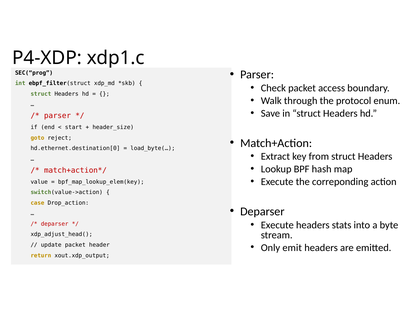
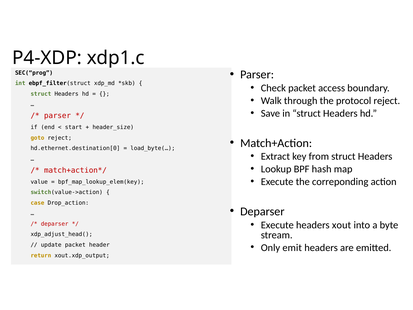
protocol enum: enum -> reject
stats: stats -> xout
